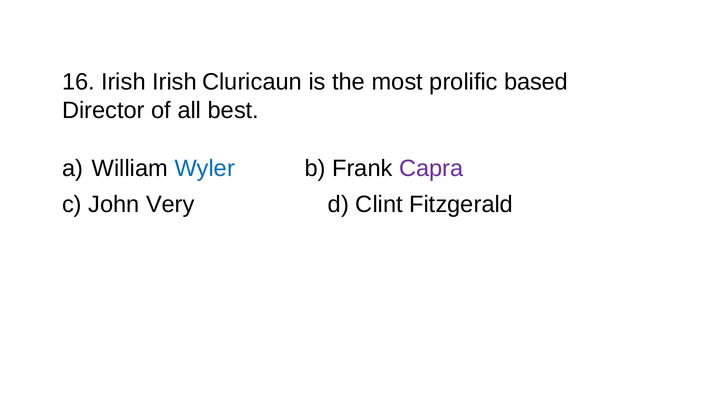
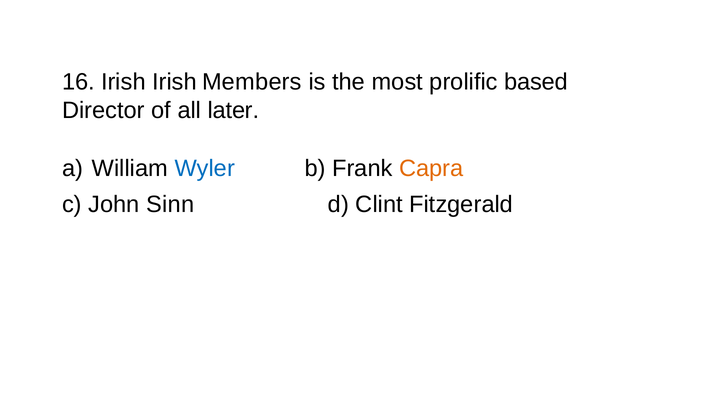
Cluricaun: Cluricaun -> Members
best: best -> later
Capra colour: purple -> orange
Very: Very -> Sinn
